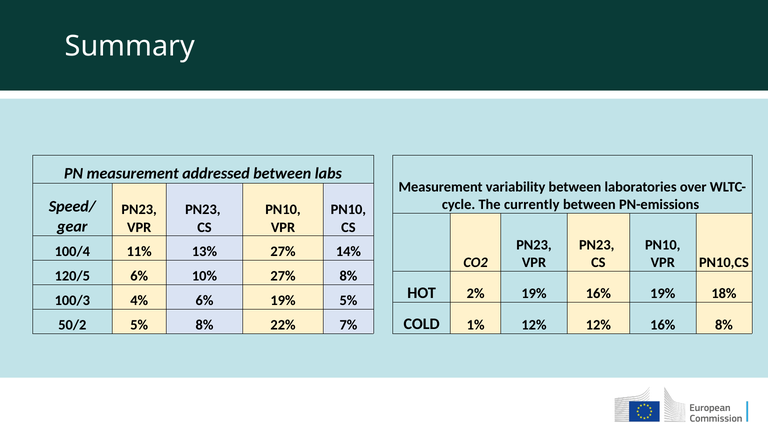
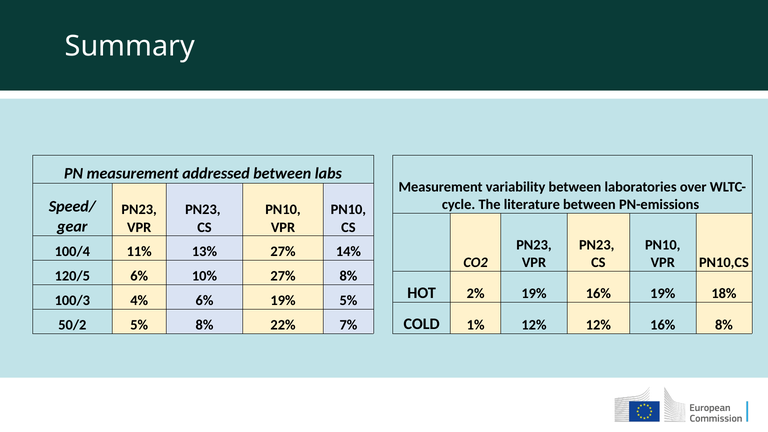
currently: currently -> literature
